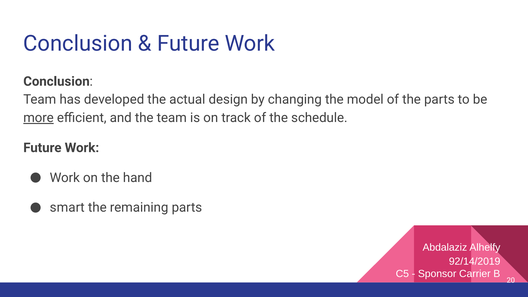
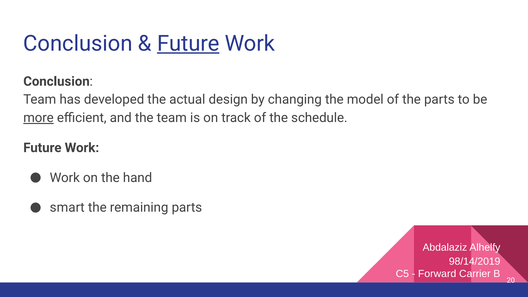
Future at (188, 44) underline: none -> present
92/14/2019: 92/14/2019 -> 98/14/2019
Sponsor: Sponsor -> Forward
